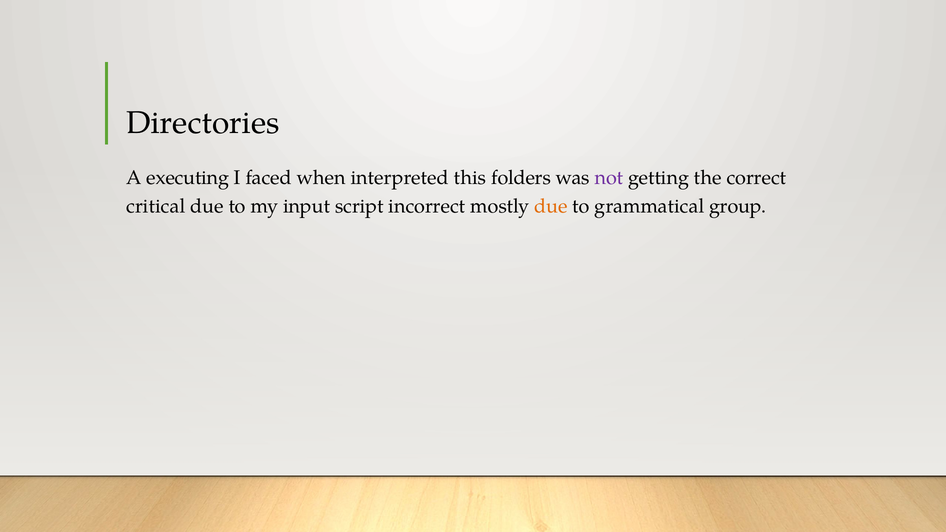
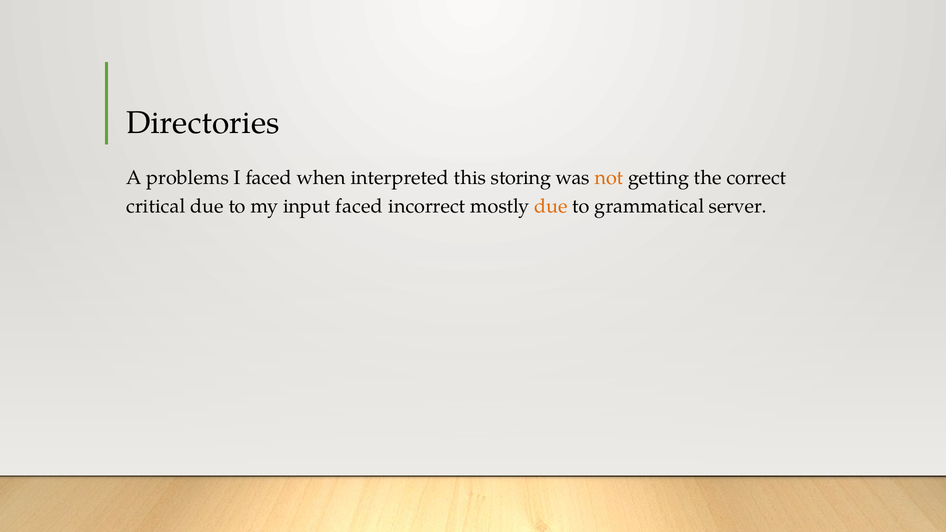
executing: executing -> problems
folders: folders -> storing
not colour: purple -> orange
input script: script -> faced
group: group -> server
